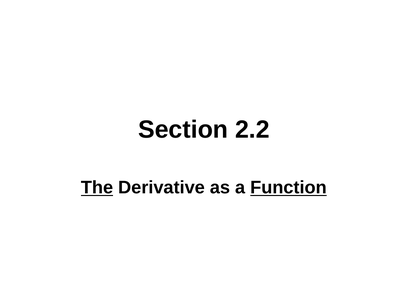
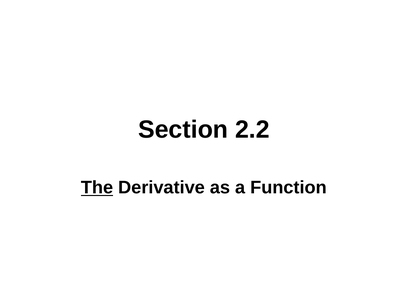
Function underline: present -> none
